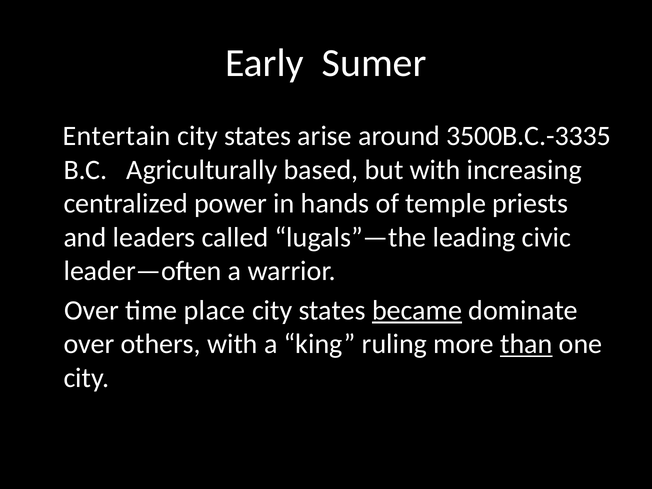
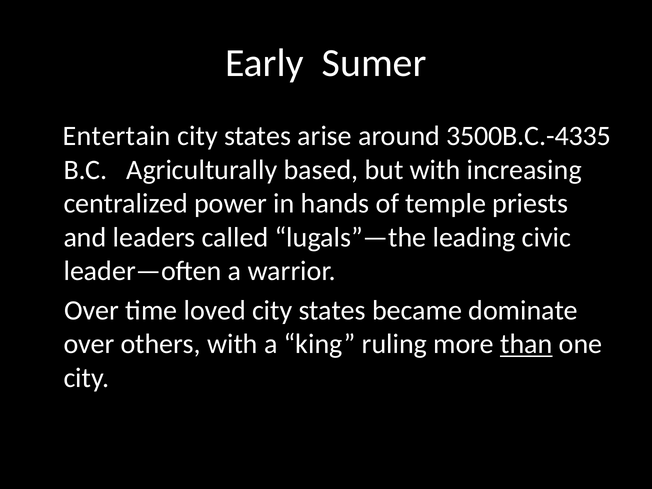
3500B.C.-3335: 3500B.C.-3335 -> 3500B.C.-4335
place: place -> loved
became underline: present -> none
